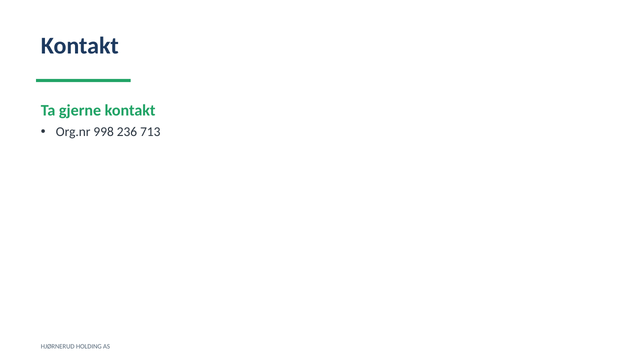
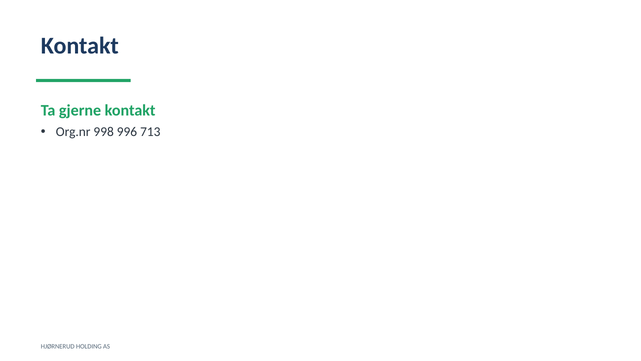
236: 236 -> 996
